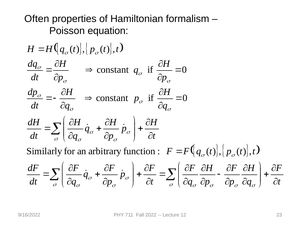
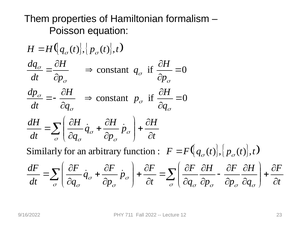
Often: Often -> Them
